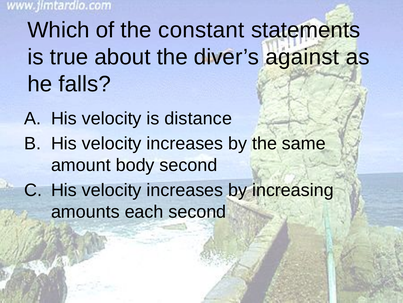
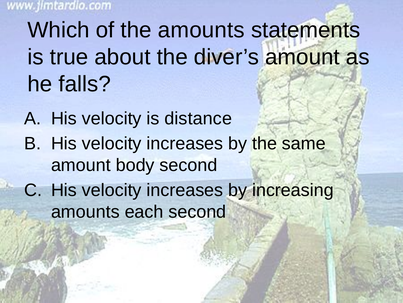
the constant: constant -> amounts
diver’s against: against -> amount
